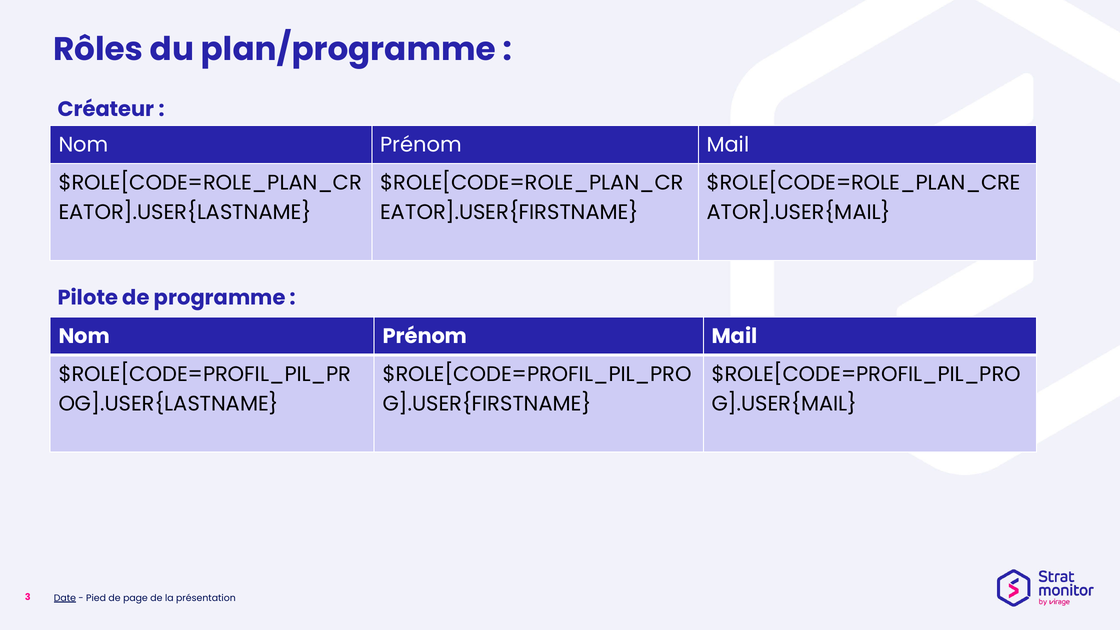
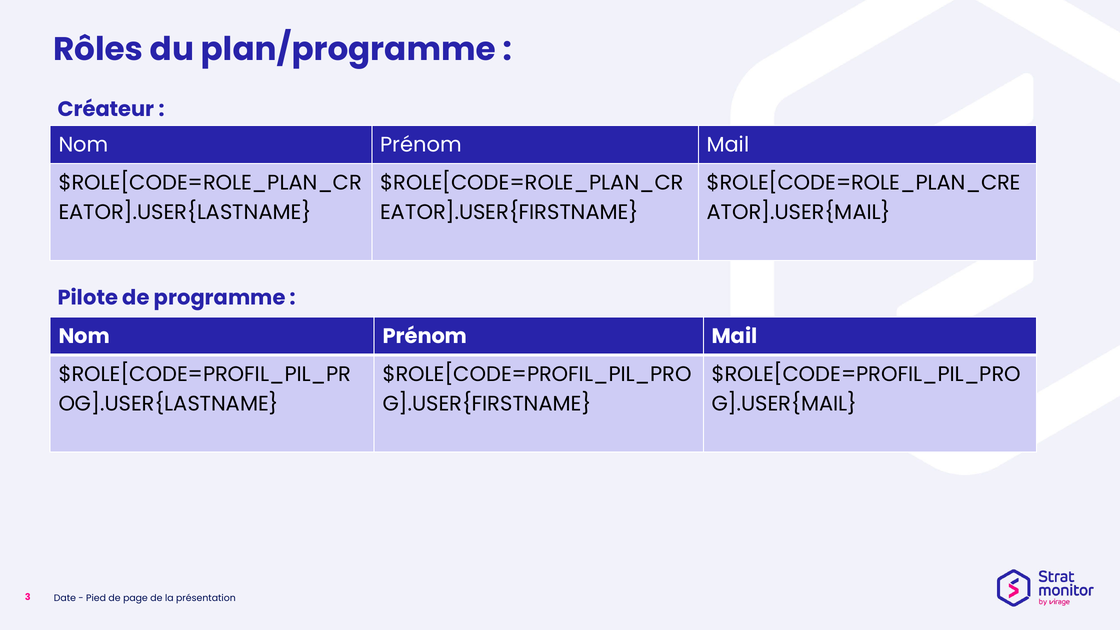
Date underline: present -> none
